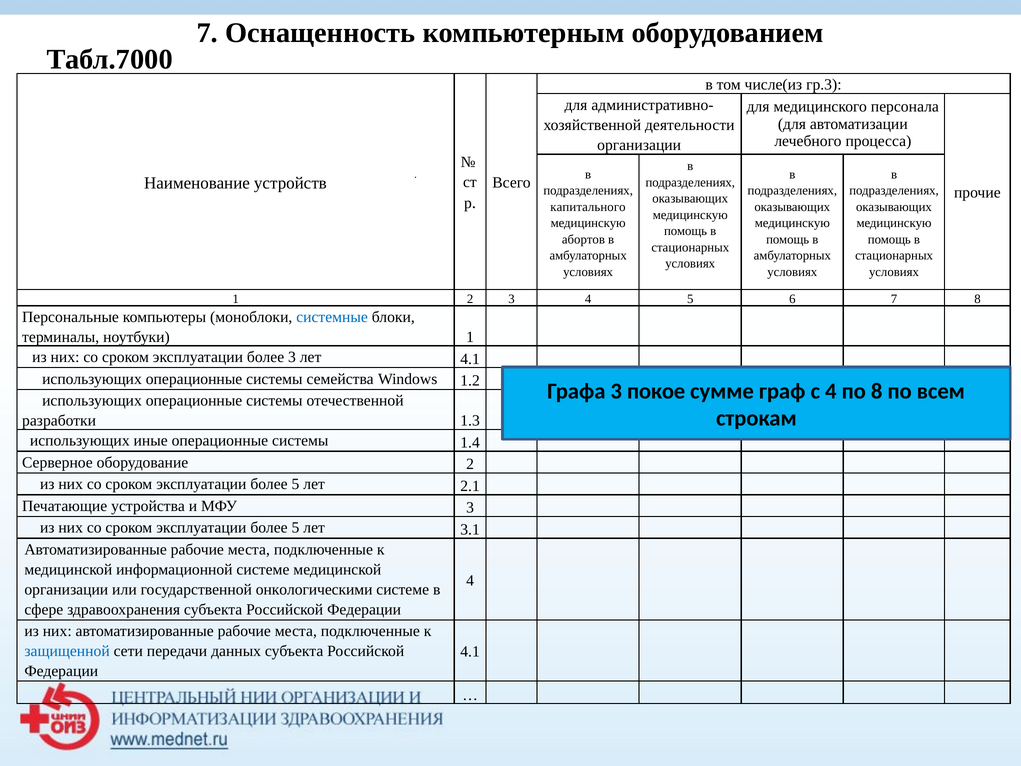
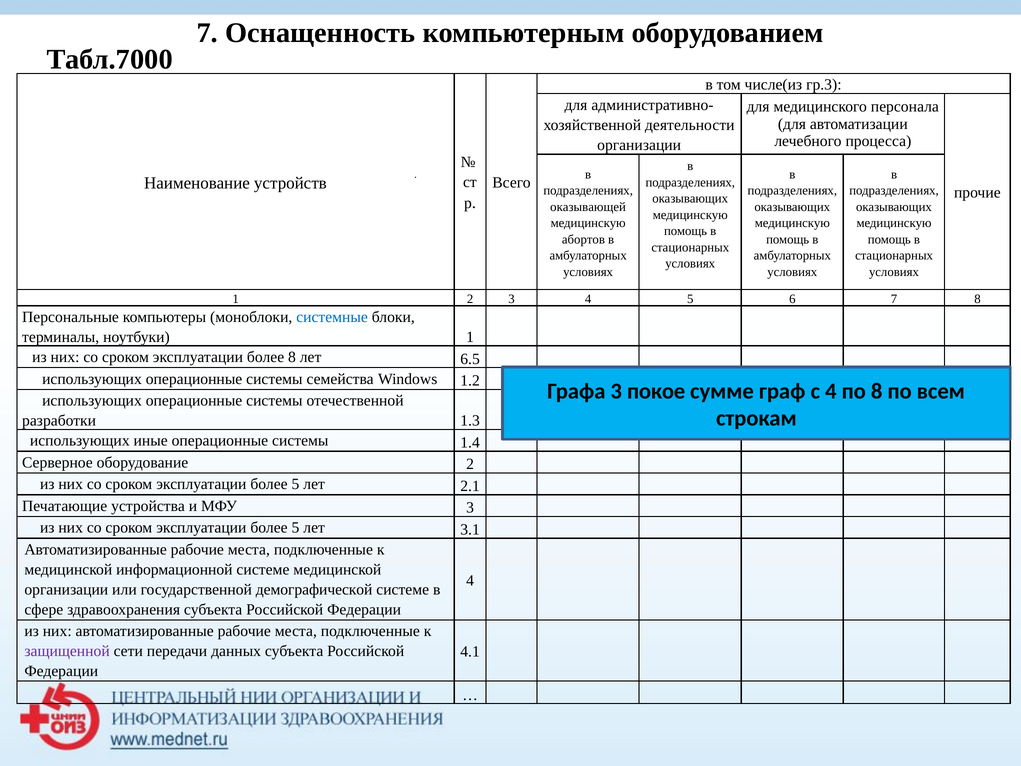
капитального: капитального -> оказывающей
более 3: 3 -> 8
лет 4.1: 4.1 -> 6.5
онкологическими: онкологическими -> демографической
защищенной colour: blue -> purple
